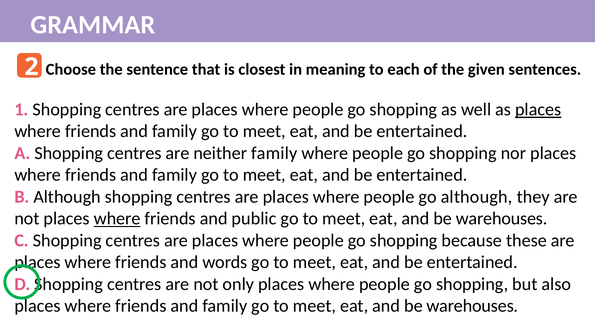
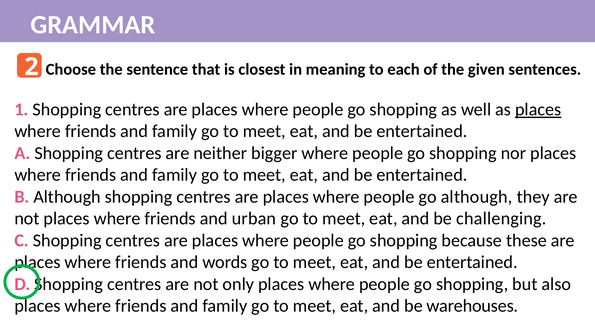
neither family: family -> bigger
where at (117, 218) underline: present -> none
public: public -> urban
warehouses at (502, 218): warehouses -> challenging
